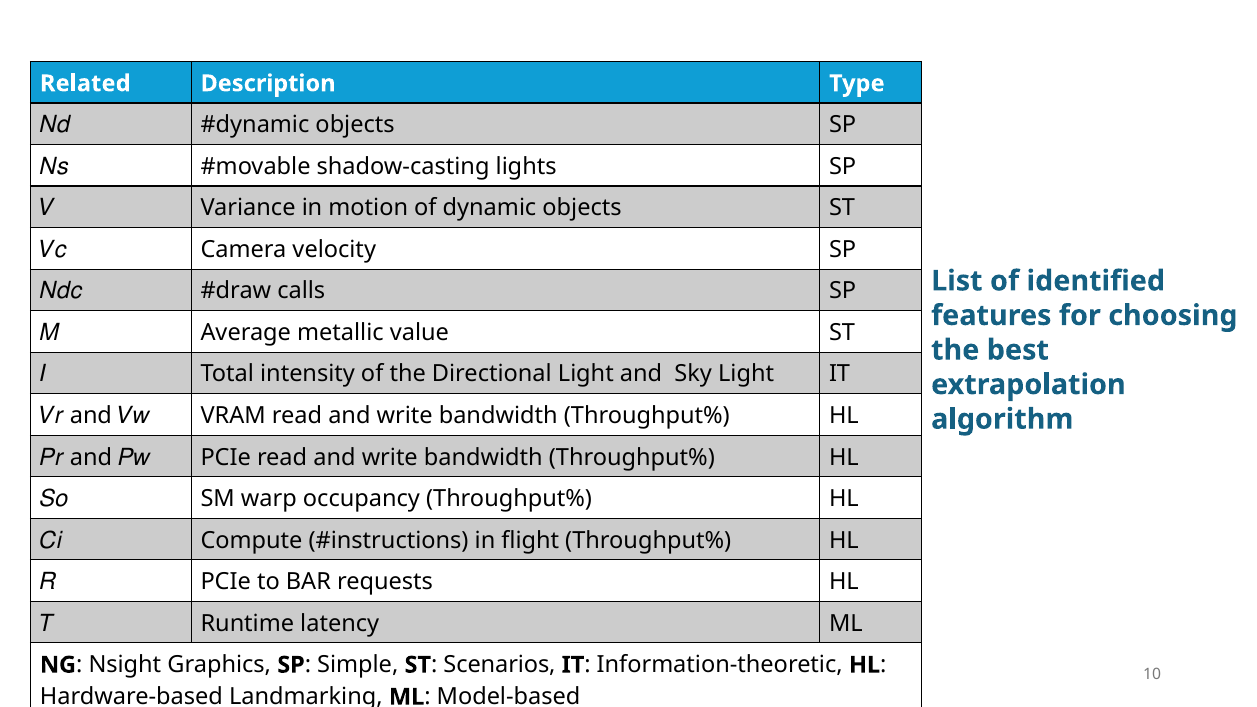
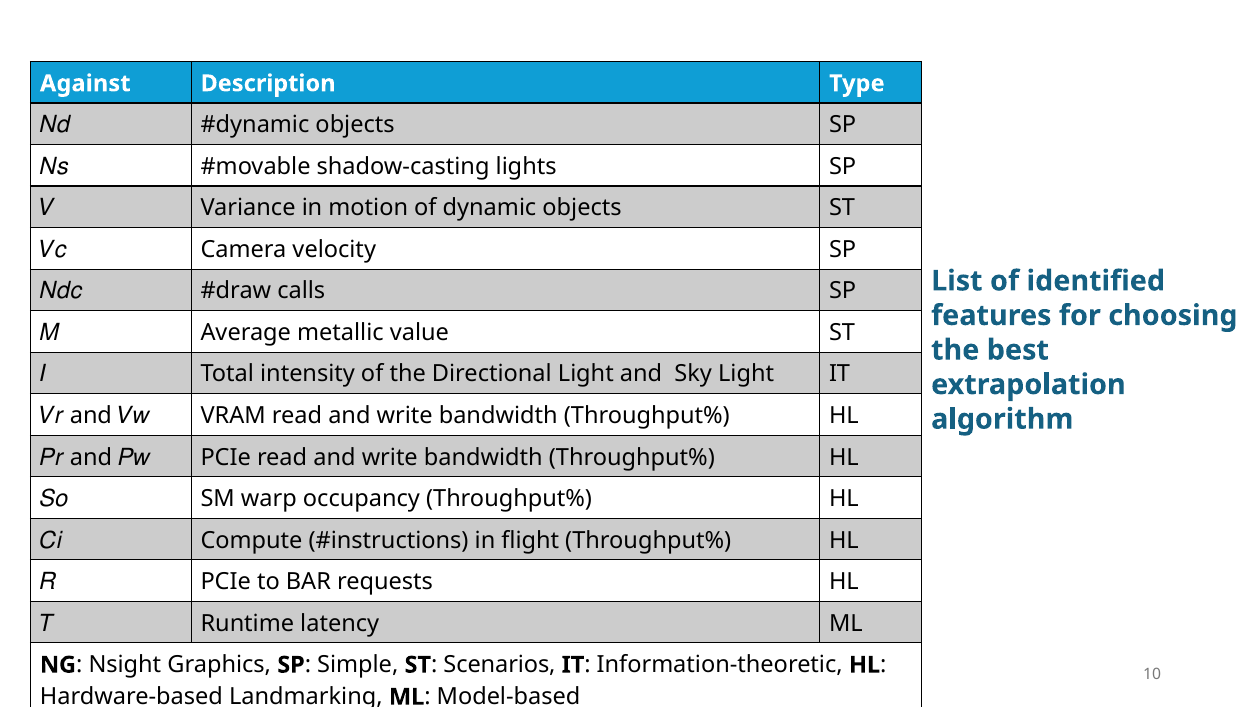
Related: Related -> Against
